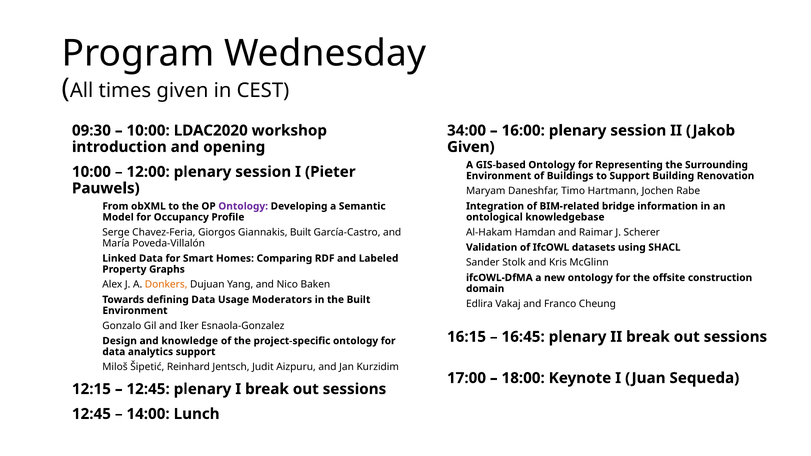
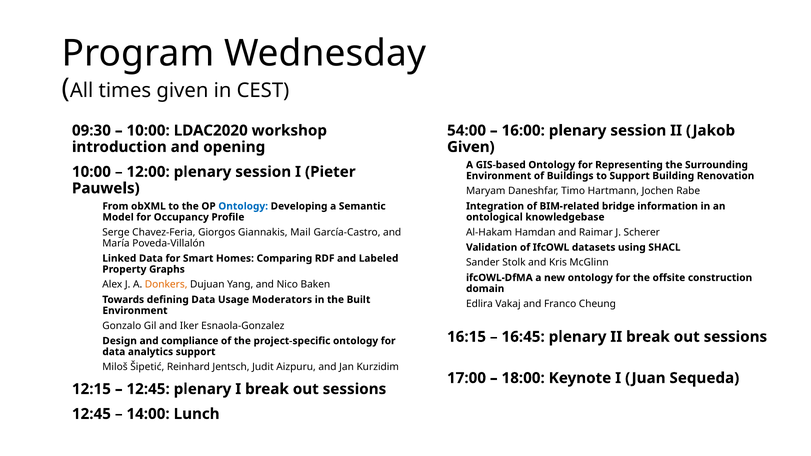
34:00: 34:00 -> 54:00
Ontology at (243, 206) colour: purple -> blue
Giannakis Built: Built -> Mail
knowledge: knowledge -> compliance
